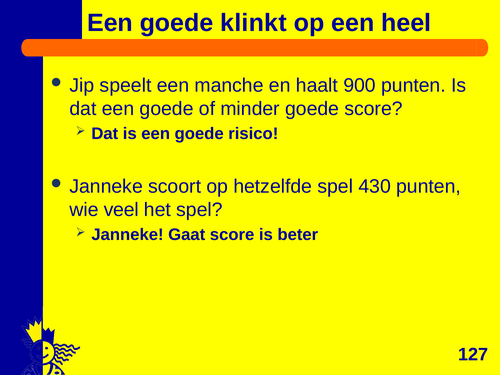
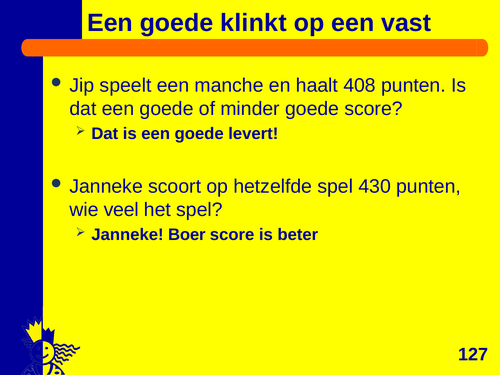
heel: heel -> vast
900: 900 -> 408
risico: risico -> levert
Gaat: Gaat -> Boer
